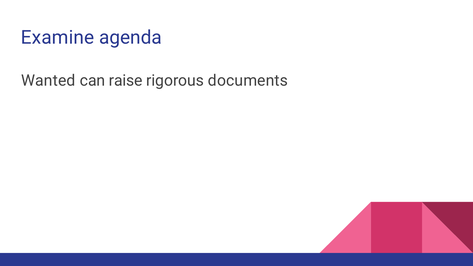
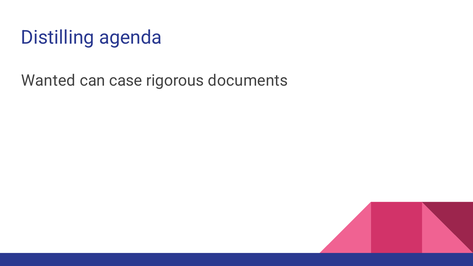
Examine: Examine -> Distilling
raise: raise -> case
